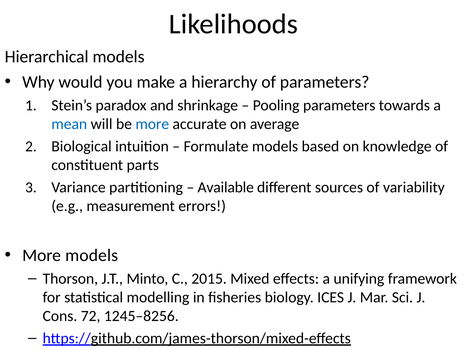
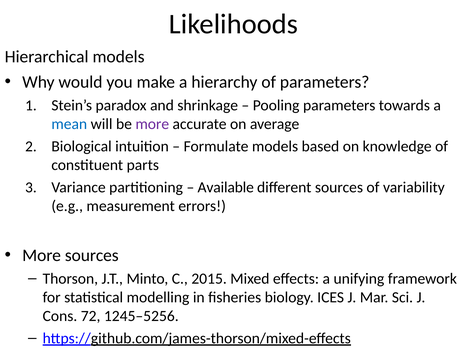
more at (152, 124) colour: blue -> purple
More models: models -> sources
1245–8256: 1245–8256 -> 1245–5256
